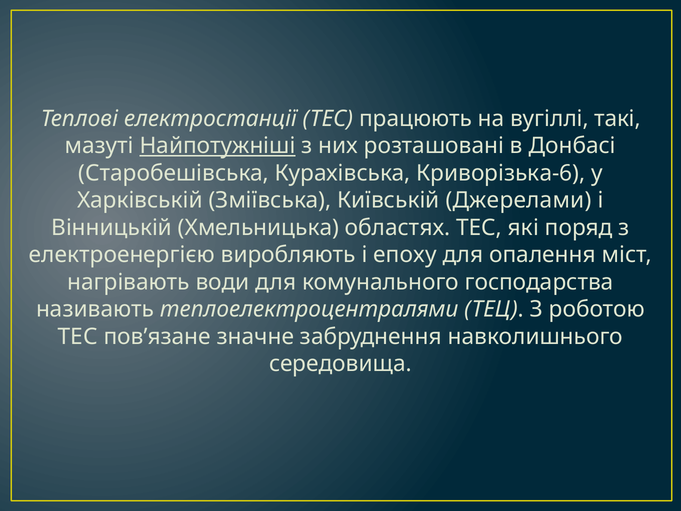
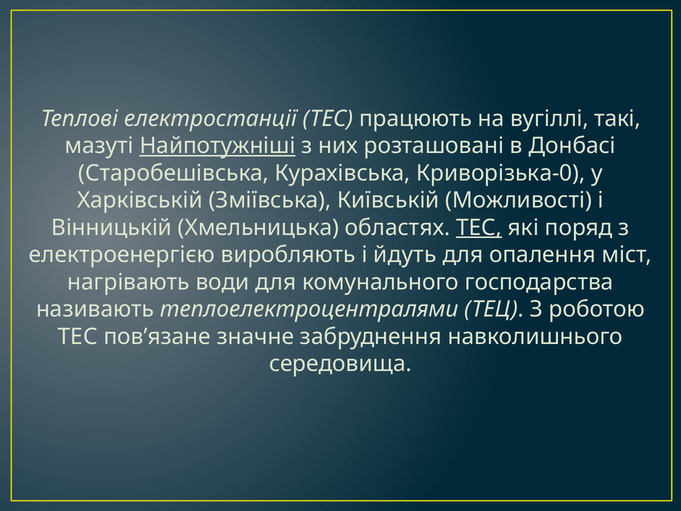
Криворізька-6: Криворізька-6 -> Криворізька-0
Джерелами: Джерелами -> Можливості
ТЕС at (479, 227) underline: none -> present
епоху: епоху -> йдуть
